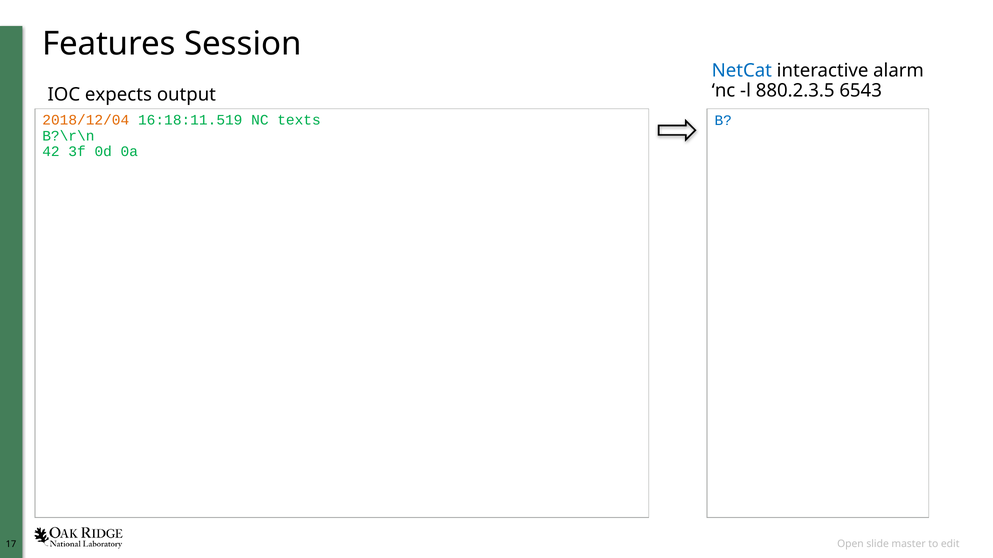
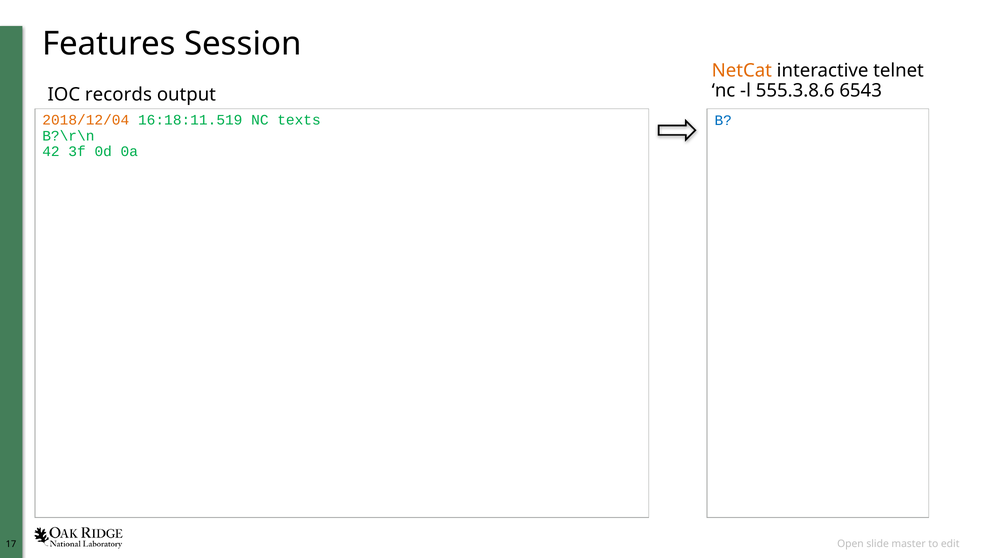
NetCat colour: blue -> orange
alarm: alarm -> telnet
880.2.3.5: 880.2.3.5 -> 555.3.8.6
expects: expects -> records
